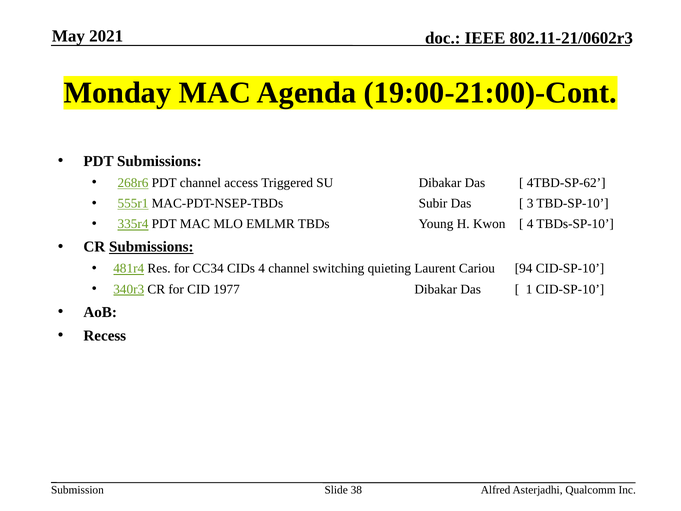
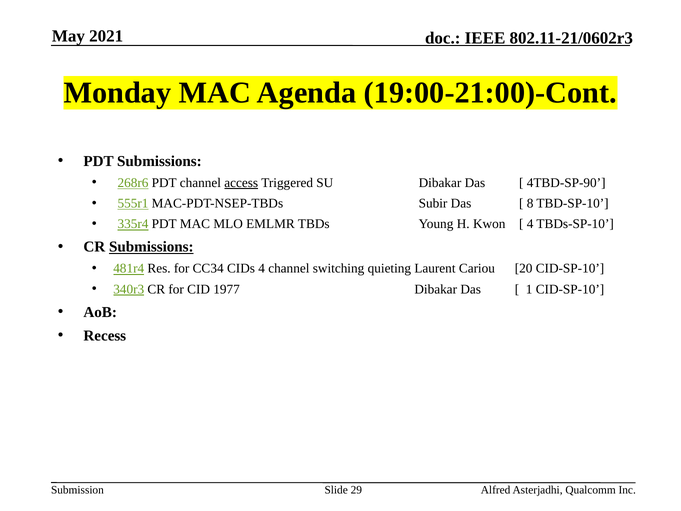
access underline: none -> present
4TBD-SP-62: 4TBD-SP-62 -> 4TBD-SP-90
3: 3 -> 8
94: 94 -> 20
38: 38 -> 29
